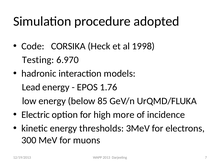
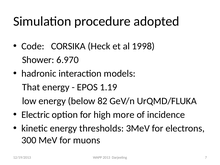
Testing: Testing -> Shower
Lead: Lead -> That
1.76: 1.76 -> 1.19
85: 85 -> 82
